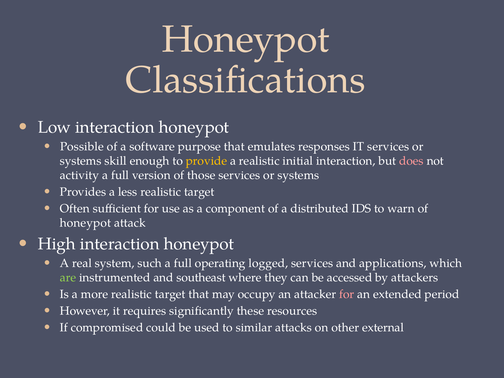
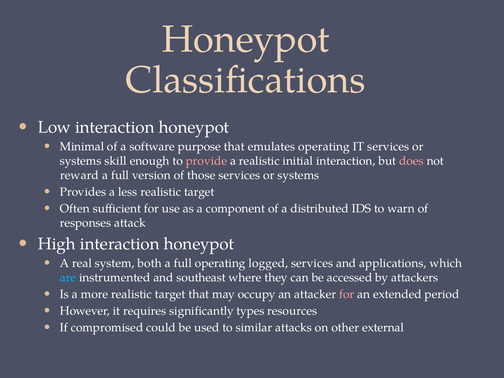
Possible: Possible -> Minimal
emulates responses: responses -> operating
provide colour: yellow -> pink
activity: activity -> reward
honeypot at (85, 223): honeypot -> responses
such: such -> both
are colour: light green -> light blue
these: these -> types
